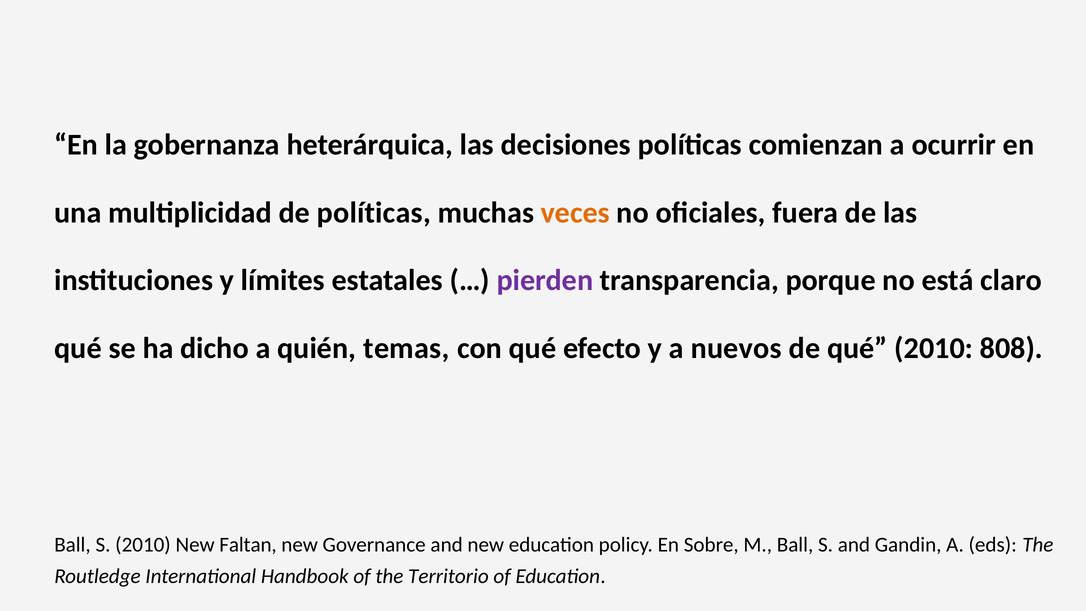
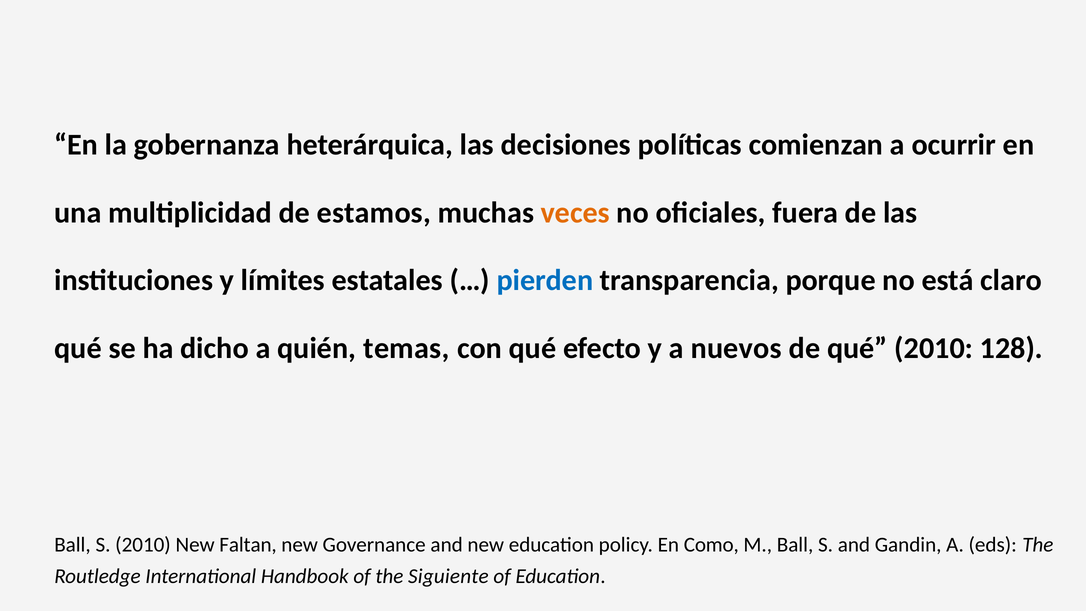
de políticas: políticas -> estamos
pierden colour: purple -> blue
808: 808 -> 128
Sobre: Sobre -> Como
Territorio: Territorio -> Siguiente
